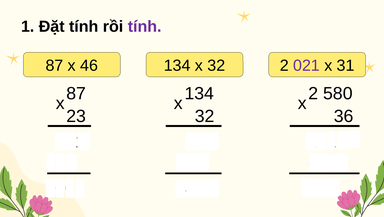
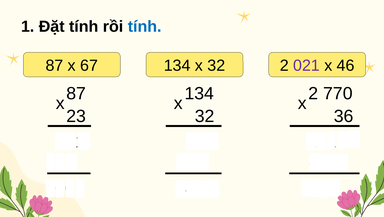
tính at (145, 26) colour: purple -> blue
46: 46 -> 67
31: 31 -> 46
580: 580 -> 770
